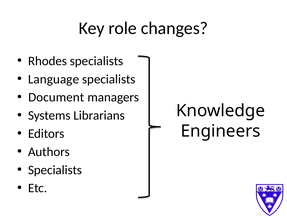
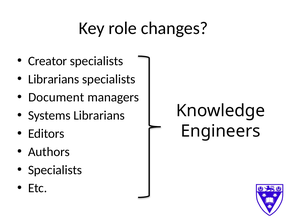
Rhodes: Rhodes -> Creator
Language at (54, 79): Language -> Librarians
